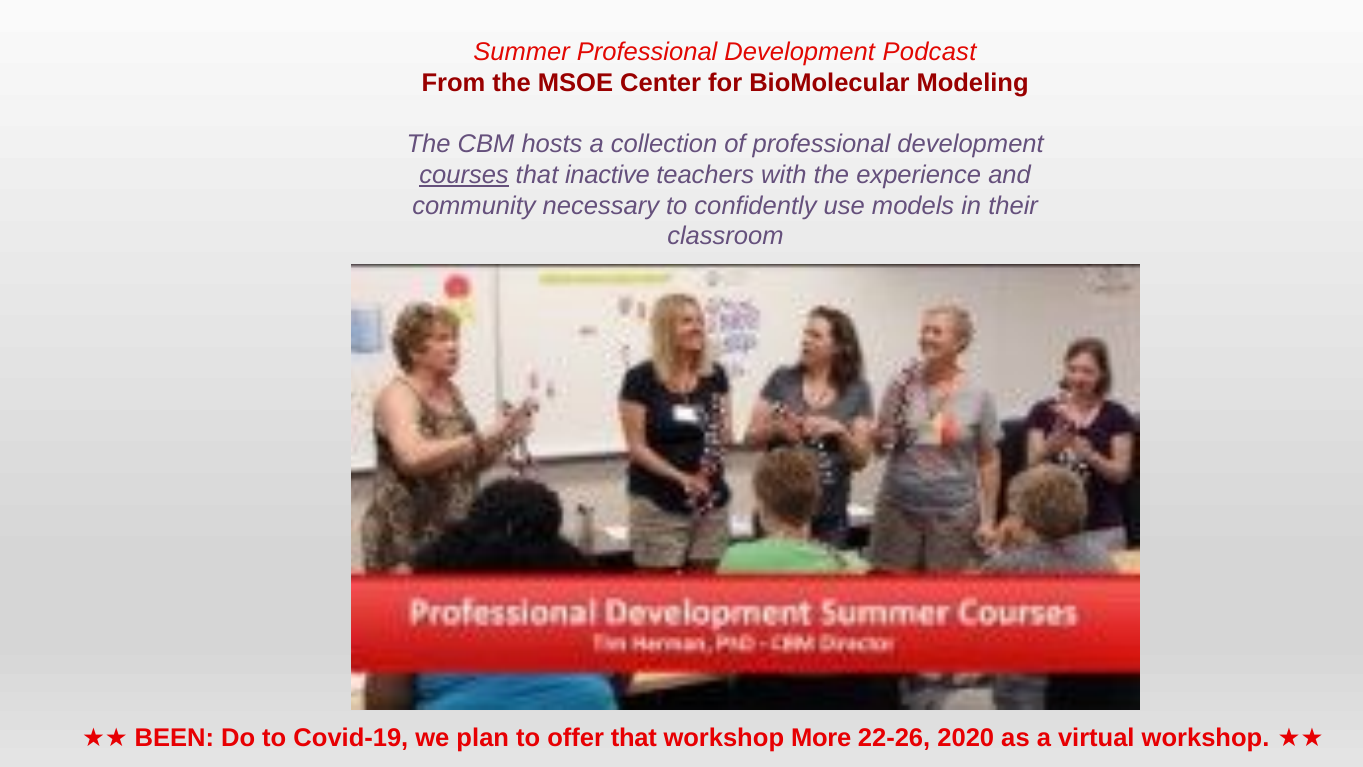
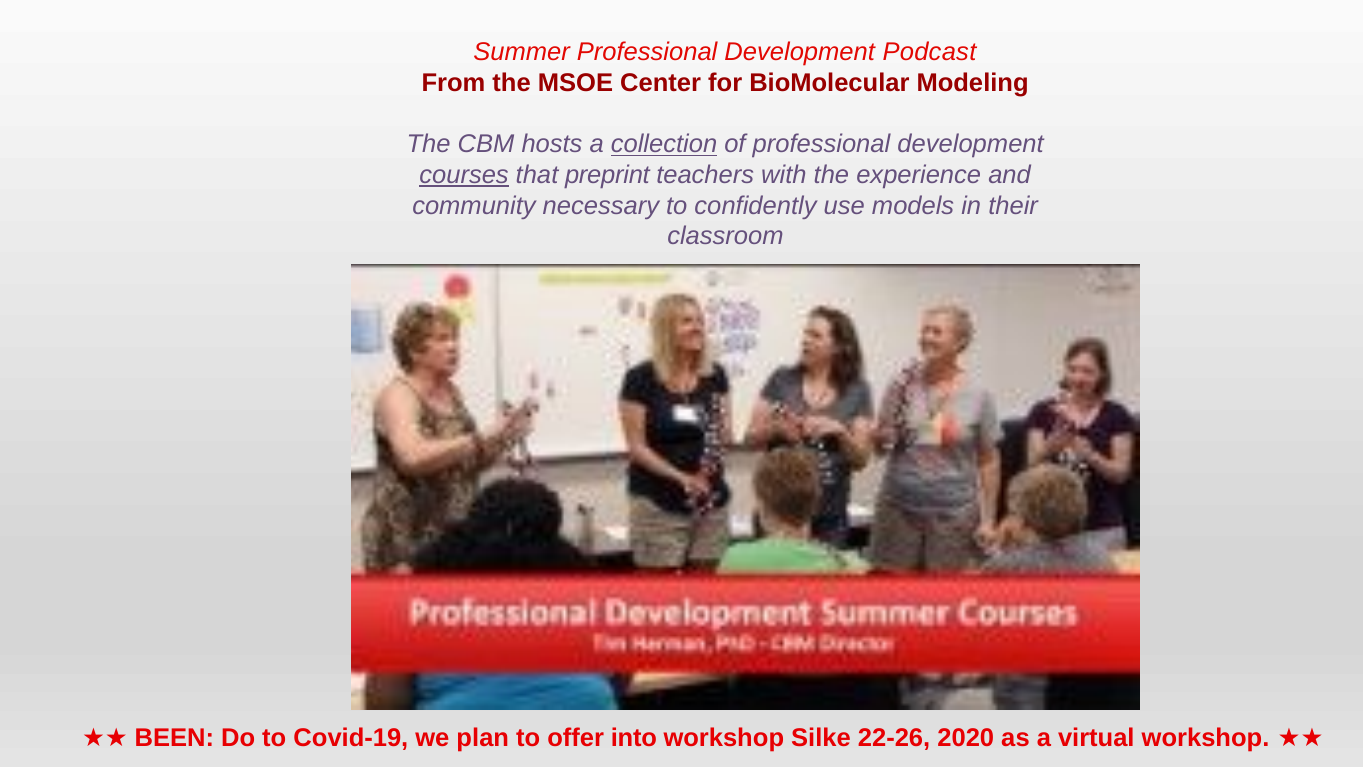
collection underline: none -> present
inactive: inactive -> preprint
offer that: that -> into
More: More -> Silke
